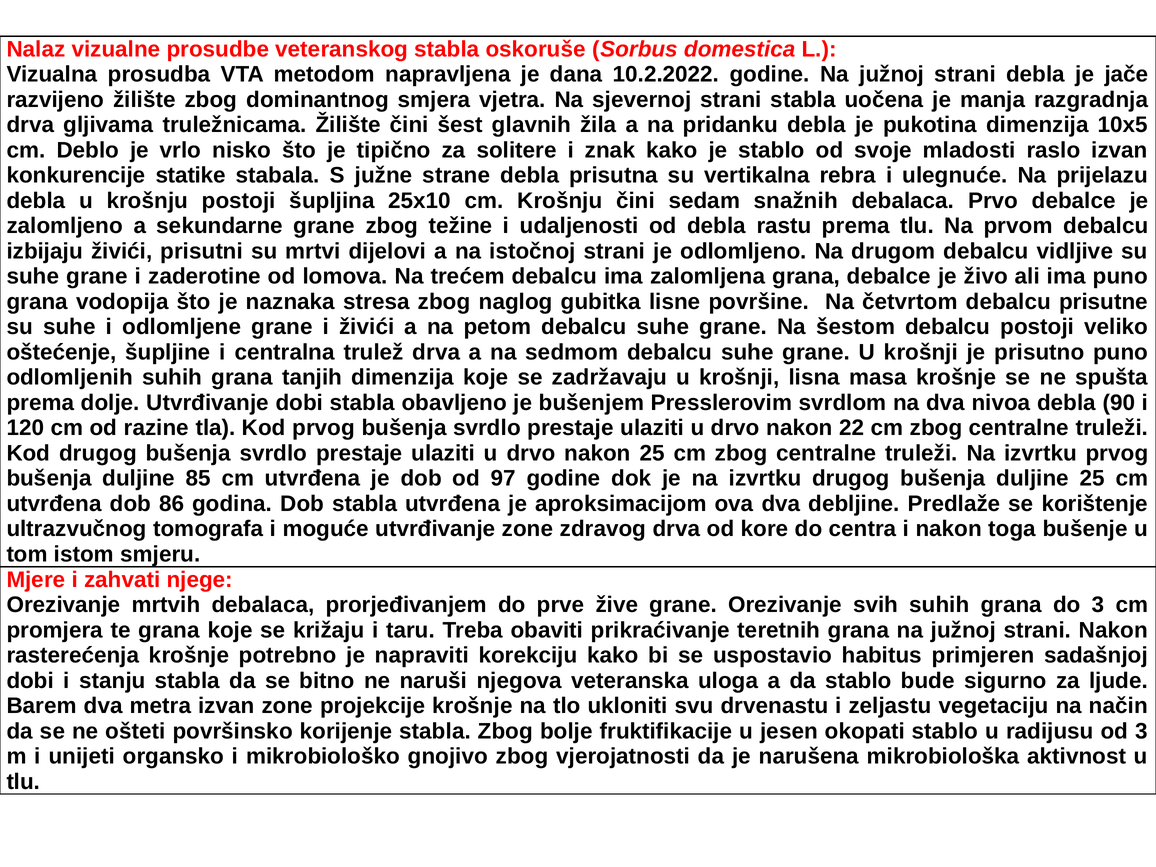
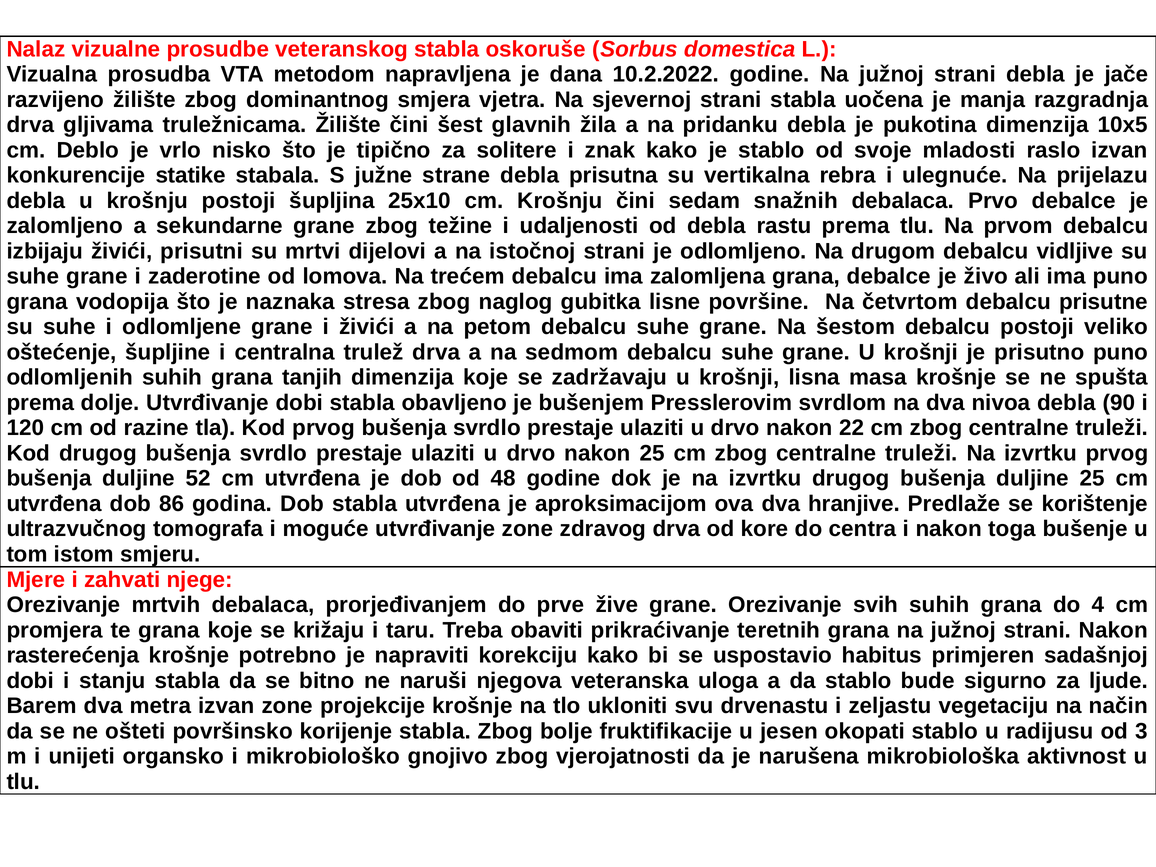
85: 85 -> 52
97: 97 -> 48
debljine: debljine -> hranjive
do 3: 3 -> 4
